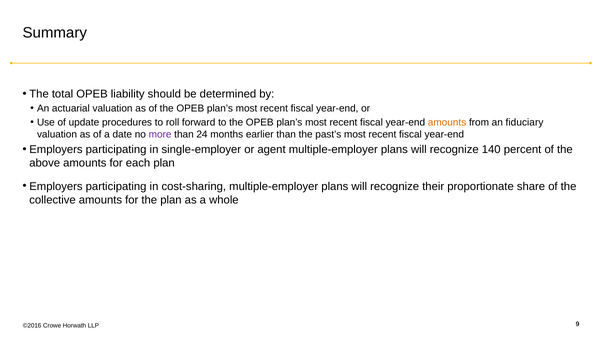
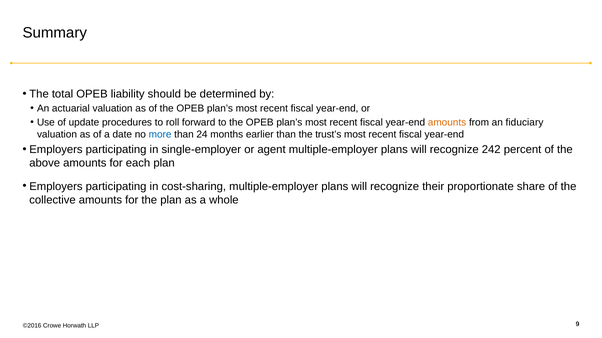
more colour: purple -> blue
past’s: past’s -> trust’s
140: 140 -> 242
